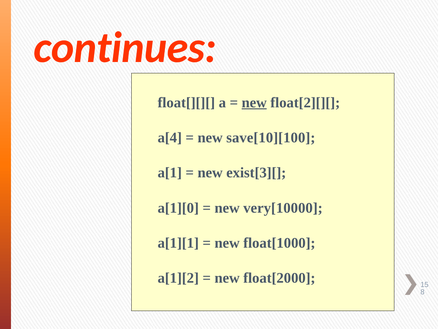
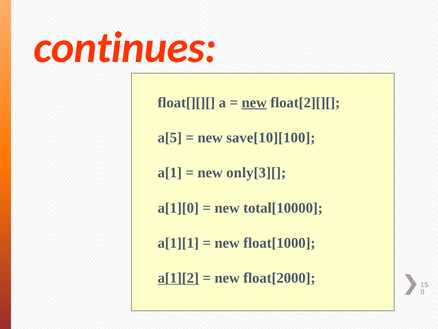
a[4: a[4 -> a[5
exist[3][: exist[3][ -> only[3][
very[10000: very[10000 -> total[10000
a[1][2 underline: none -> present
